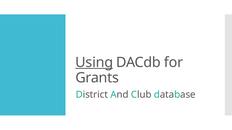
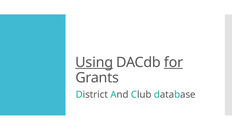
for underline: none -> present
